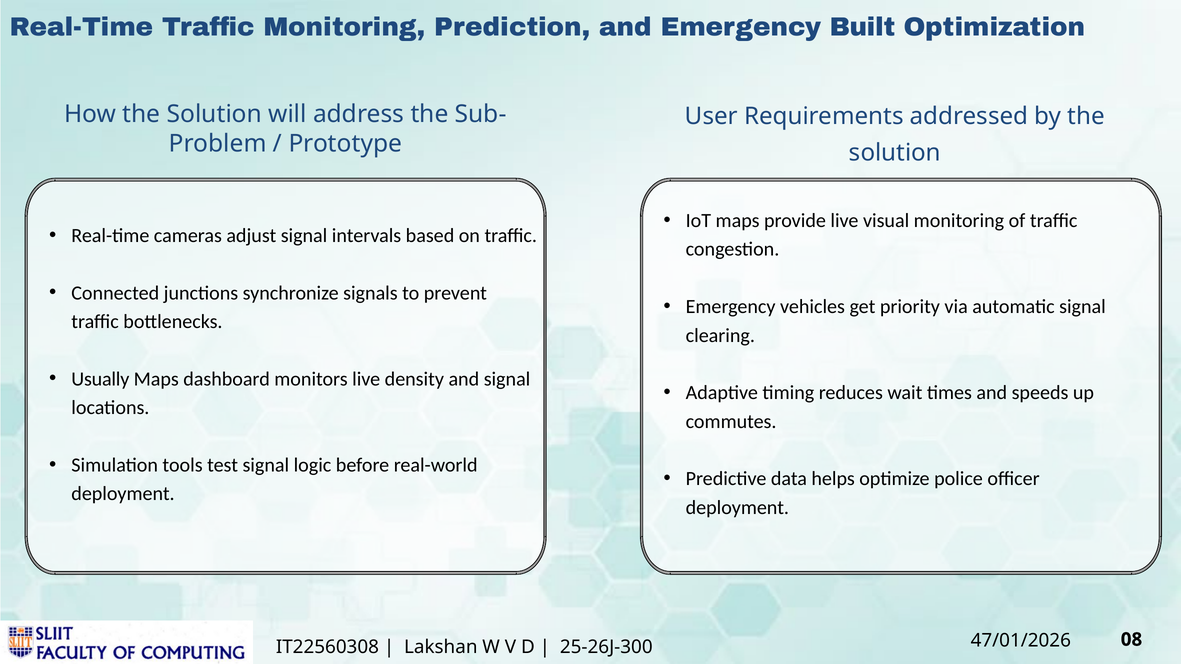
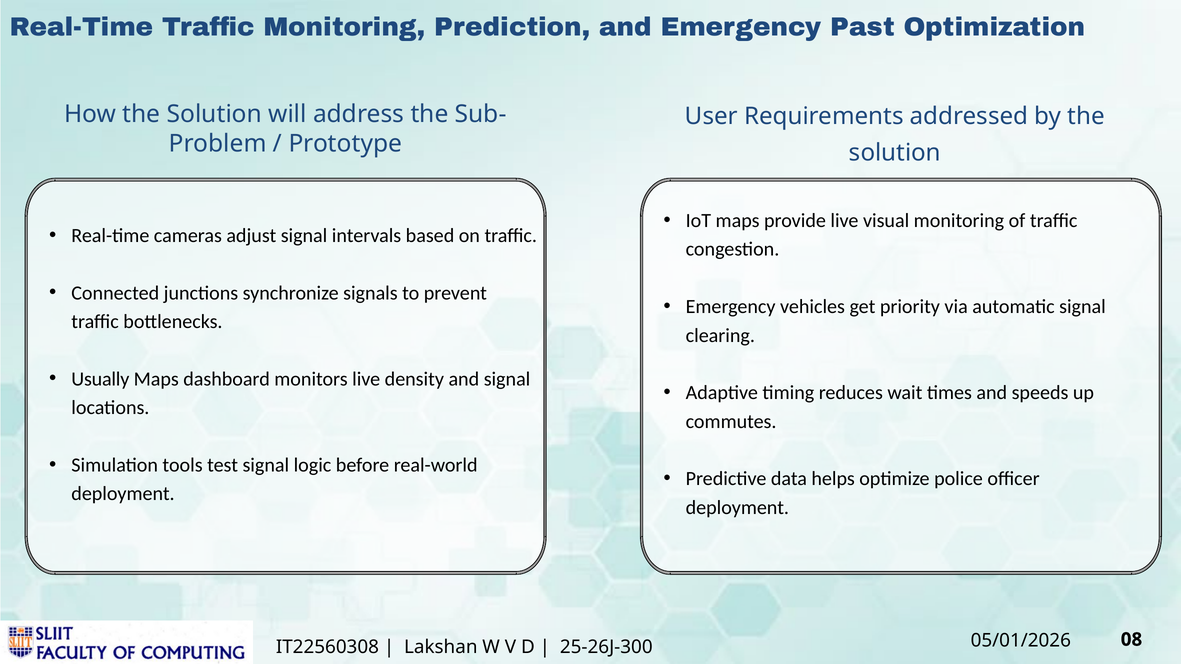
Built: Built -> Past
47/01/2026: 47/01/2026 -> 05/01/2026
